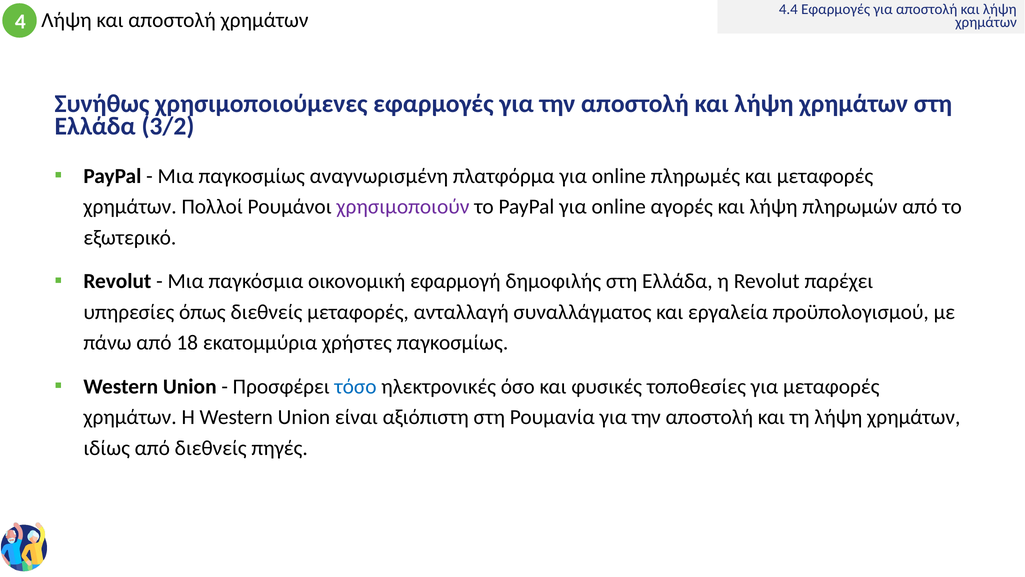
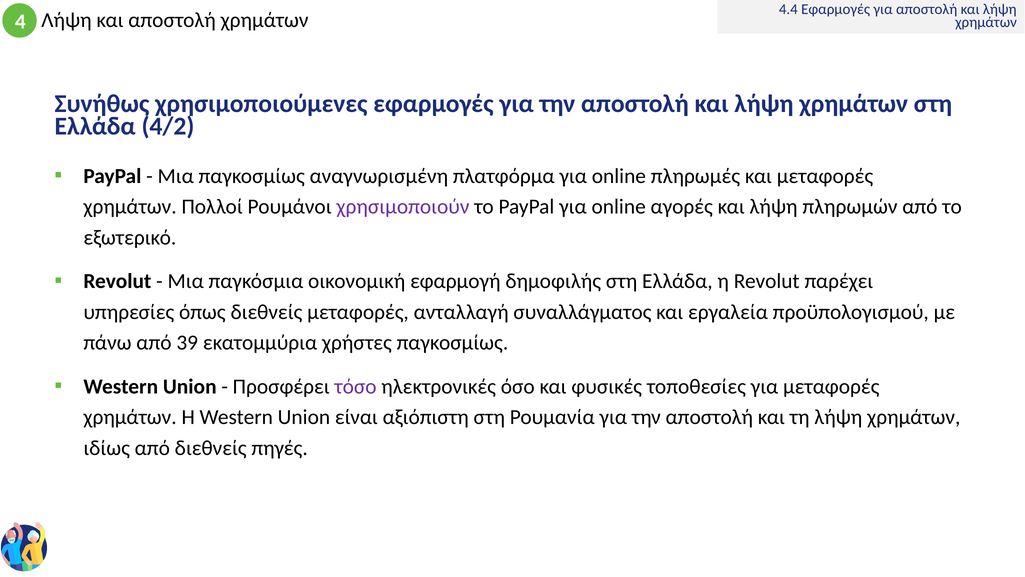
3/2: 3/2 -> 4/2
18: 18 -> 39
τόσο colour: blue -> purple
